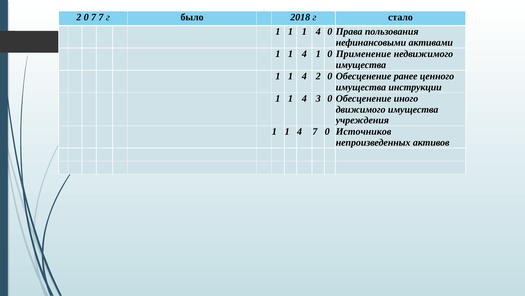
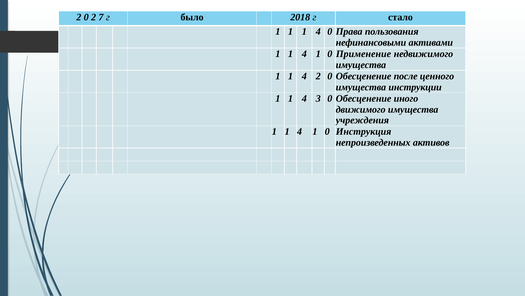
0 7: 7 -> 2
ранее: ранее -> после
7 at (315, 131): 7 -> 1
Источников: Источников -> Инструкция
